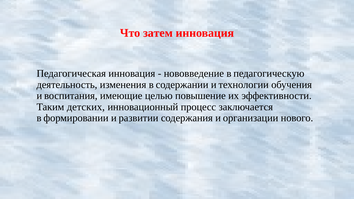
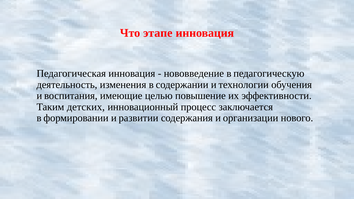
затем: затем -> этапе
